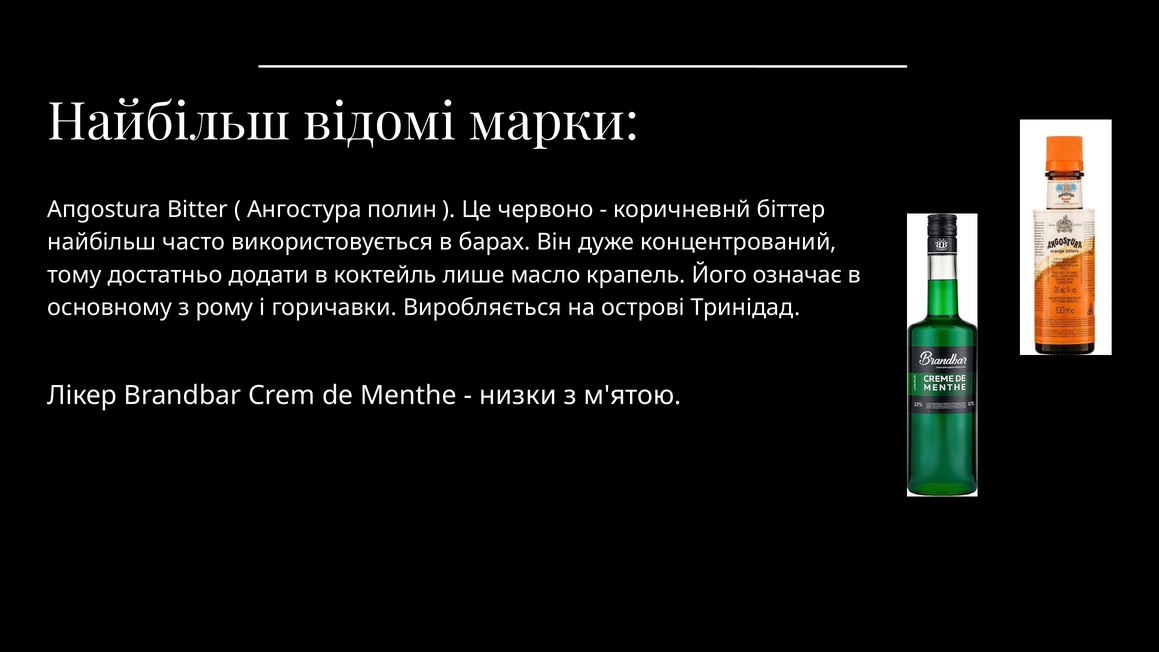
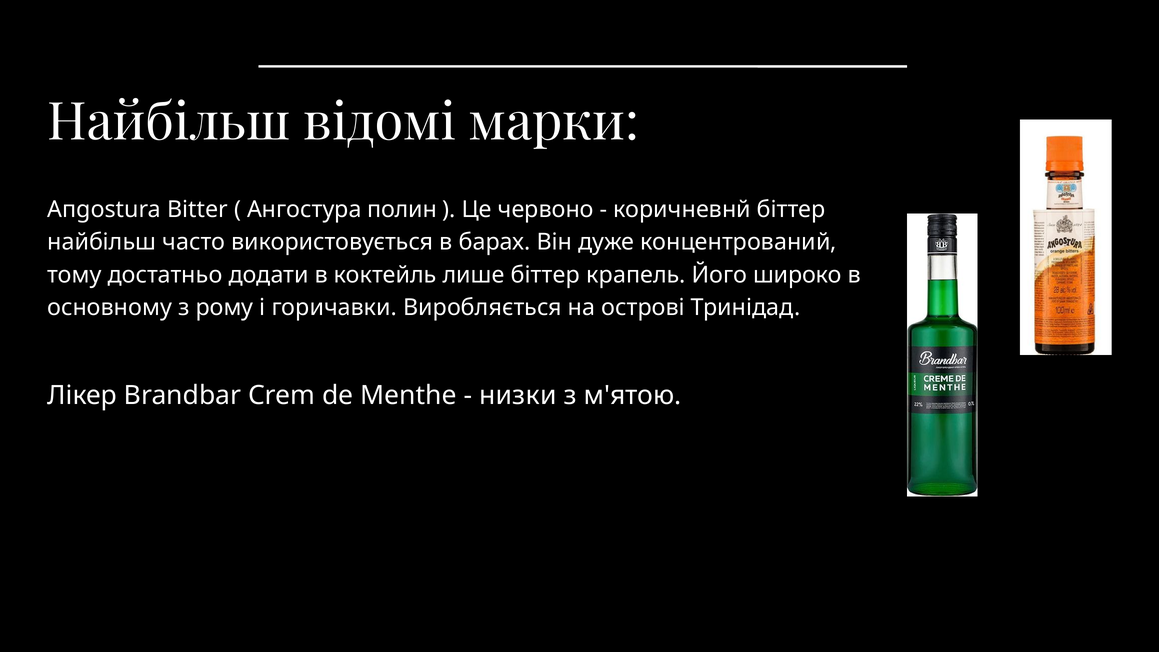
лише масло: масло -> біттер
означає: означає -> широко
